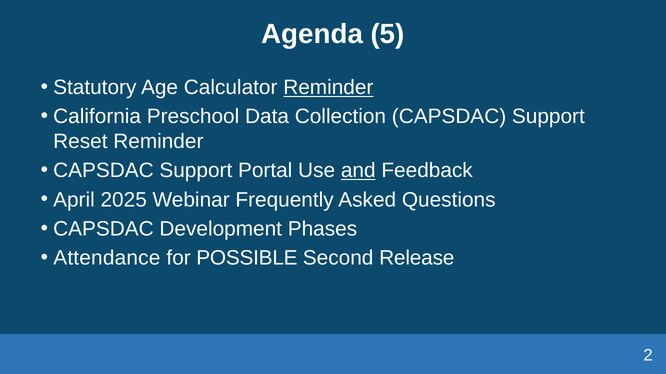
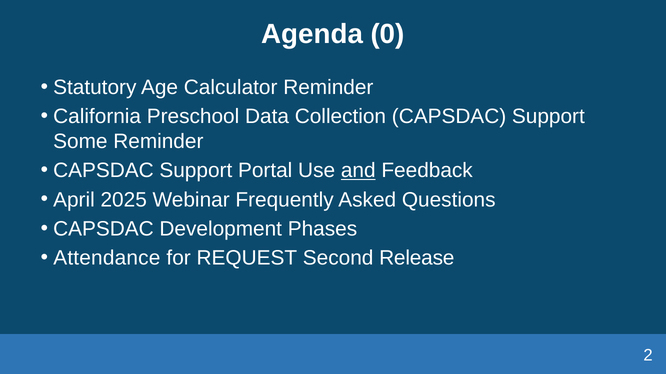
5: 5 -> 0
Reminder at (328, 88) underline: present -> none
Reset: Reset -> Some
POSSIBLE: POSSIBLE -> REQUEST
